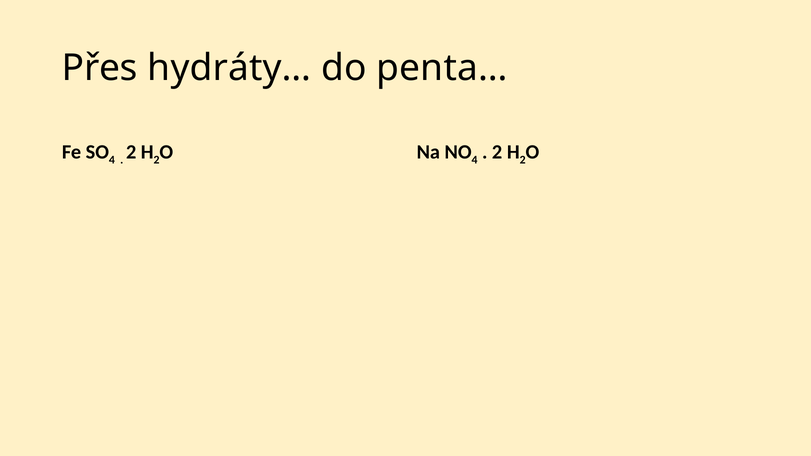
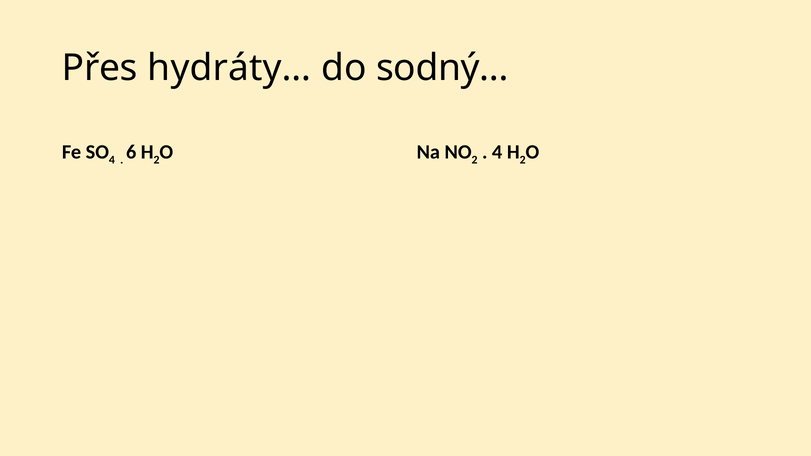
penta…: penta… -> sodný…
2 at (131, 152): 2 -> 6
4 at (475, 160): 4 -> 2
2 at (497, 152): 2 -> 4
